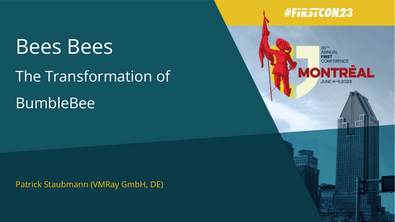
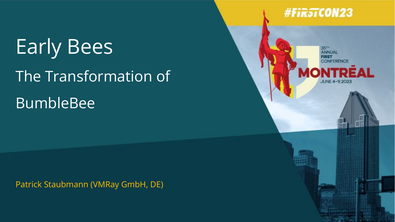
Bees at (39, 47): Bees -> Early
